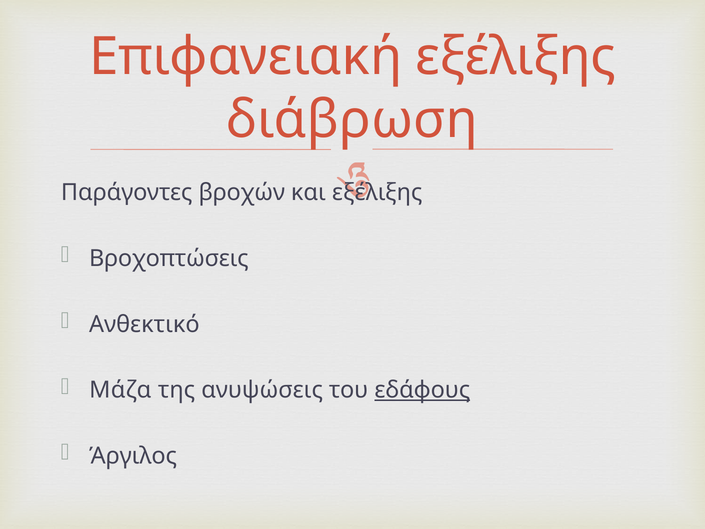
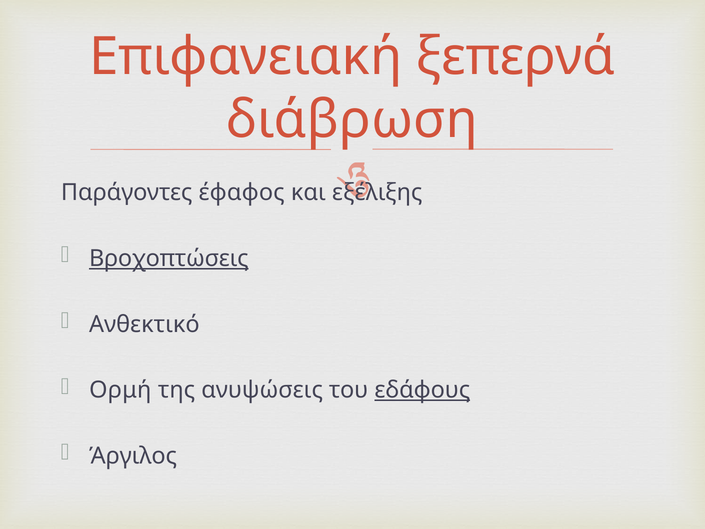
Επιφανειακή εξέλιξης: εξέλιξης -> ξεπερνά
βροχών: βροχών -> έφαφος
Βροχοπτώσεις underline: none -> present
Μάζα: Μάζα -> Ορμή
